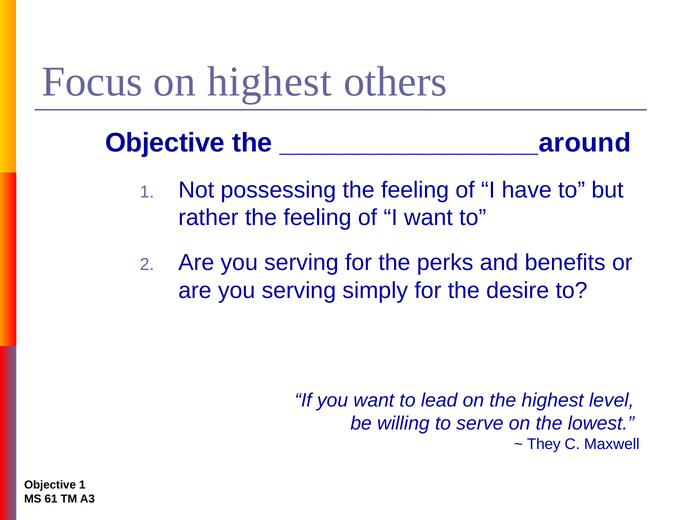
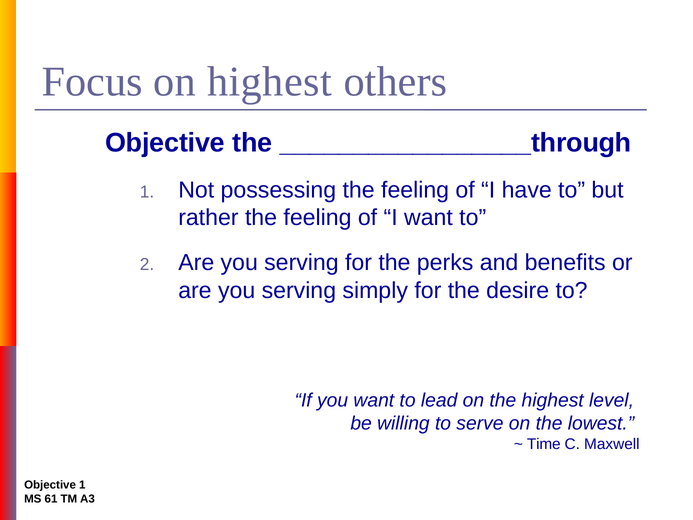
_________________around: _________________around -> _________________through
They: They -> Time
